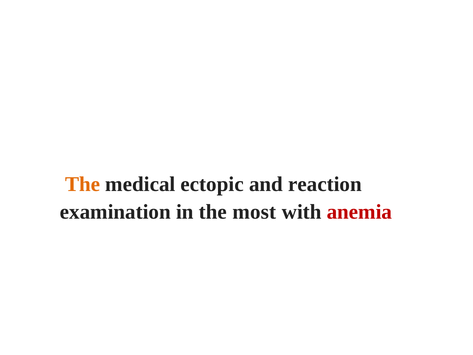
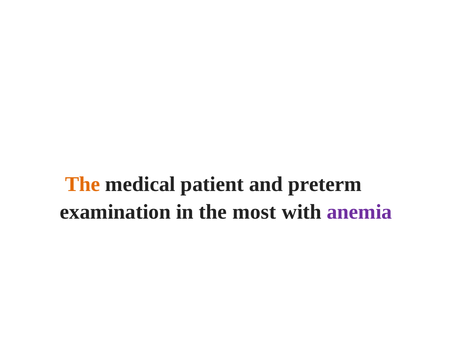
ectopic: ectopic -> patient
reaction: reaction -> preterm
anemia colour: red -> purple
